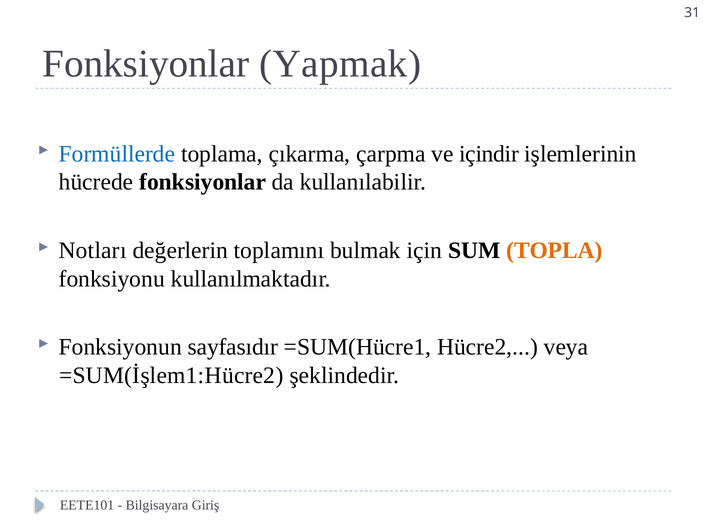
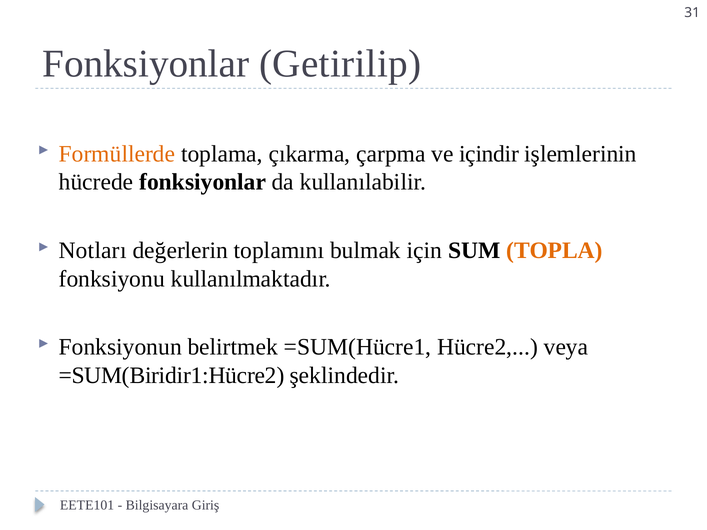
Yapmak: Yapmak -> Getirilip
Formüllerde colour: blue -> orange
sayfasıdır: sayfasıdır -> belirtmek
=SUM(İşlem1:Hücre2: =SUM(İşlem1:Hücre2 -> =SUM(Biridir1:Hücre2
